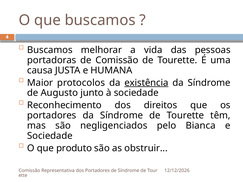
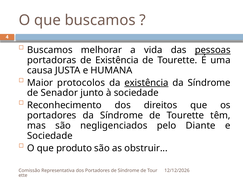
pessoas underline: none -> present
de Comissão: Comissão -> Existência
Augusto: Augusto -> Senador
Bianca: Bianca -> Diante
